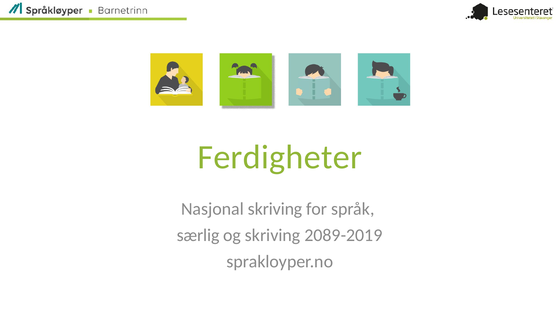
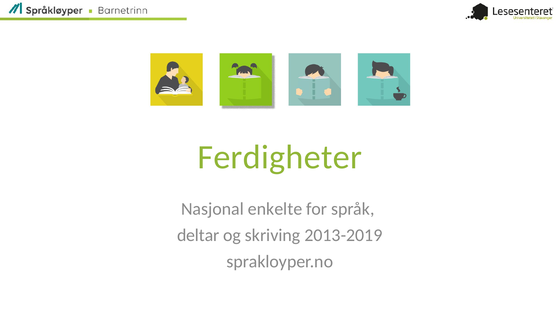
Nasjonal skriving: skriving -> enkelte
særlig: særlig -> deltar
2089-2019: 2089-2019 -> 2013-2019
